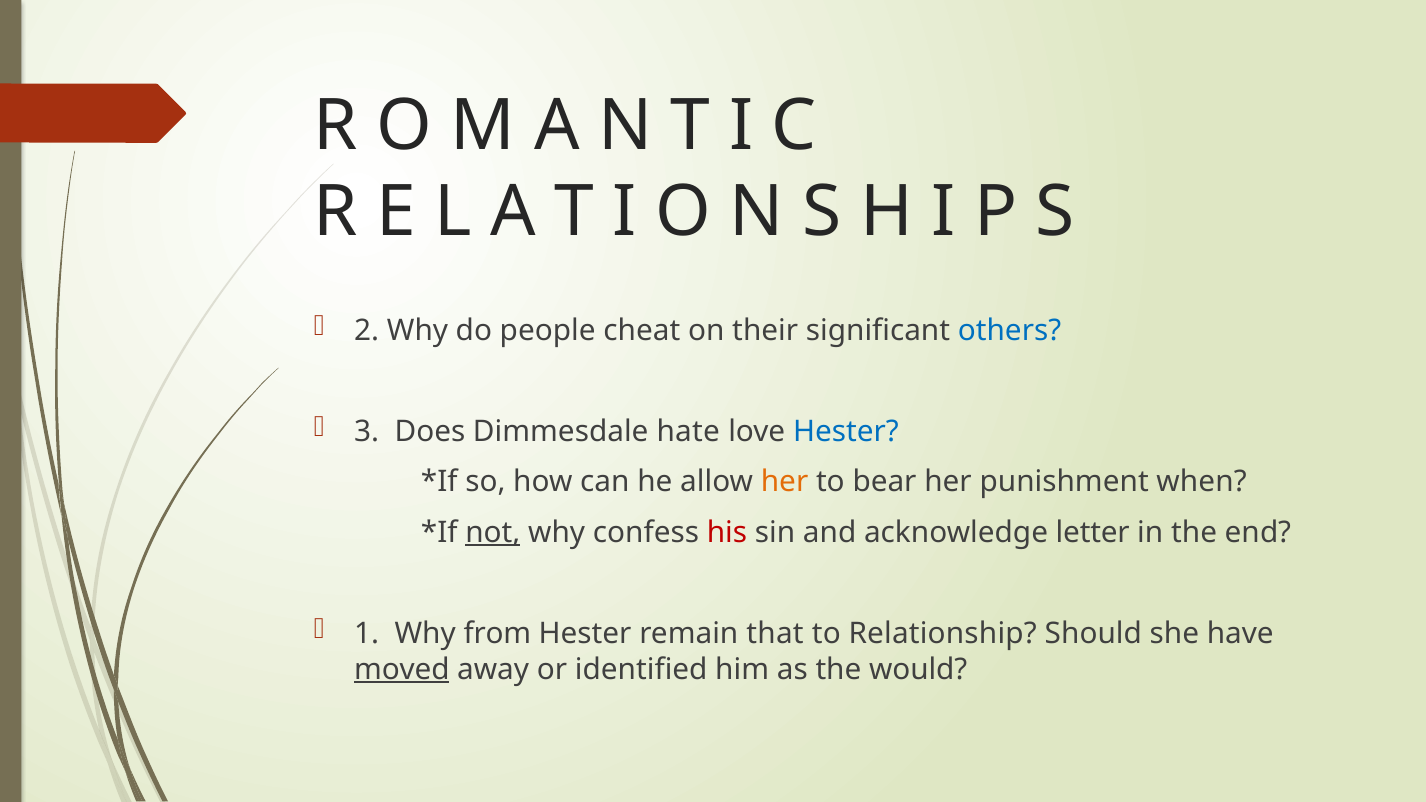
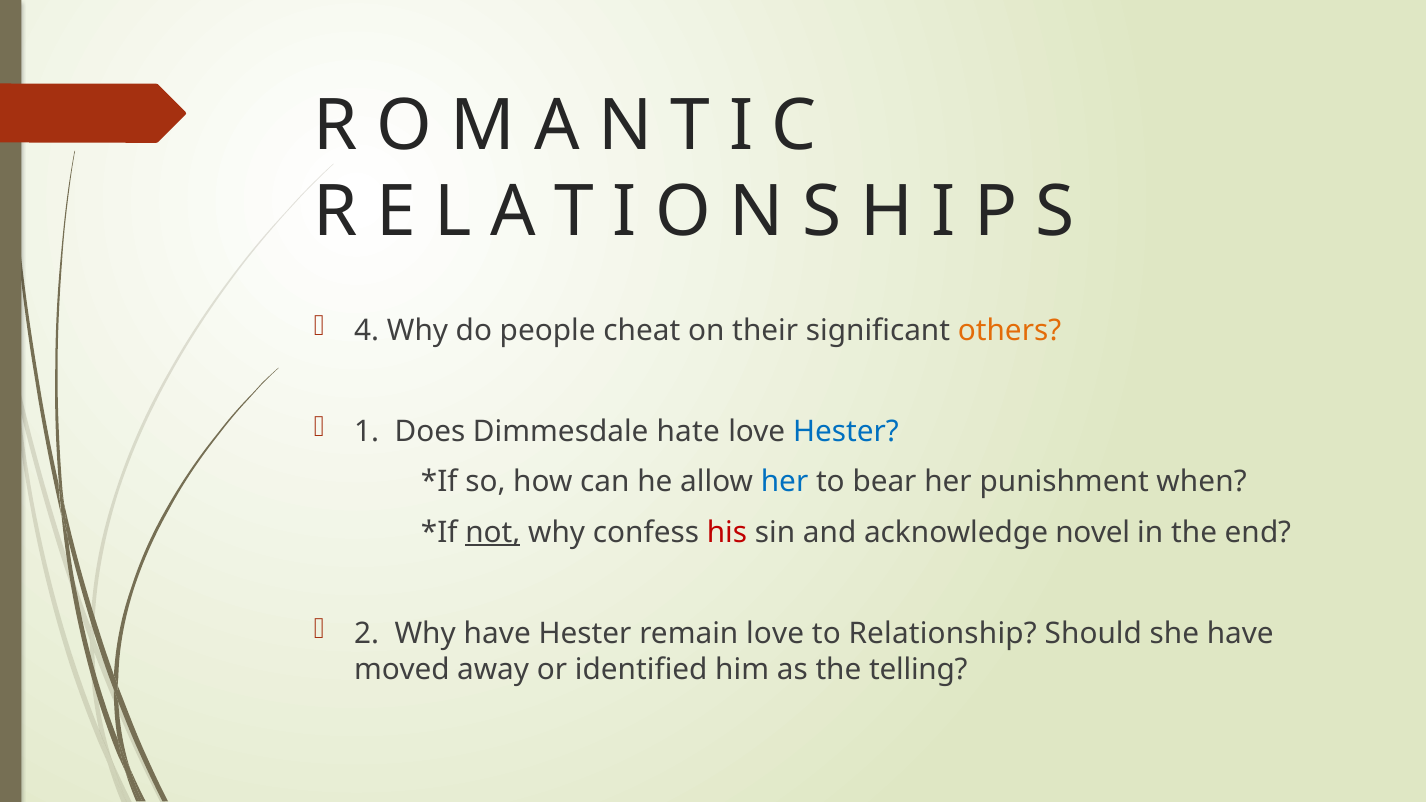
2: 2 -> 4
others colour: blue -> orange
3: 3 -> 1
her at (785, 482) colour: orange -> blue
letter: letter -> novel
1: 1 -> 2
Why from: from -> have
remain that: that -> love
moved underline: present -> none
would: would -> telling
